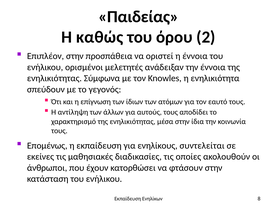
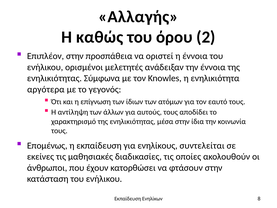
Παιδείας: Παιδείας -> Αλλαγής
σπεύδουν: σπεύδουν -> αργότερα
